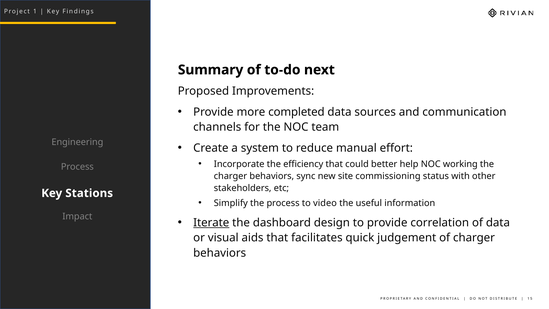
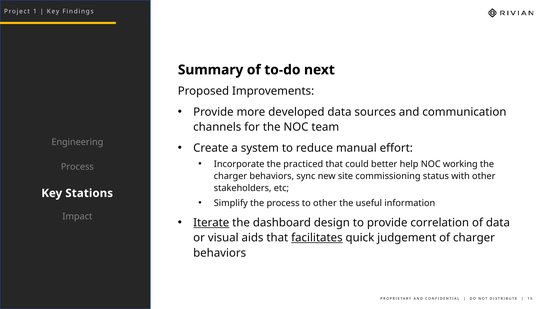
completed: completed -> developed
efficiency: efficiency -> practiced
to video: video -> other
facilitates underline: none -> present
